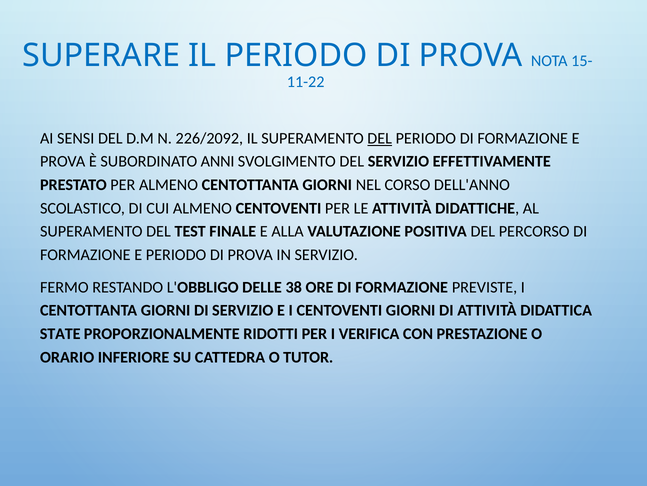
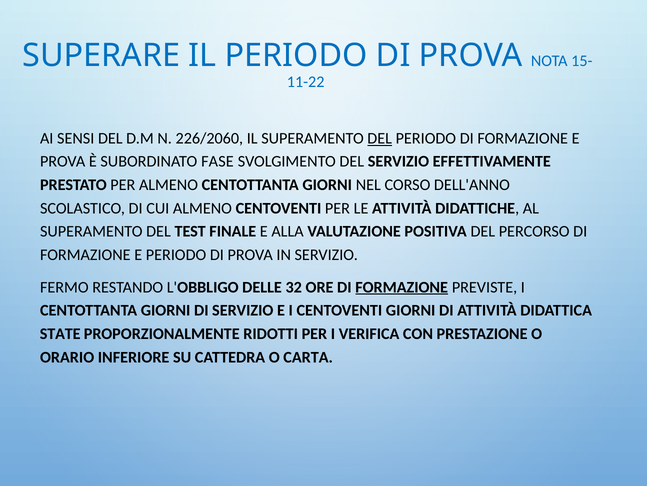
226/2092: 226/2092 -> 226/2060
ANNI: ANNI -> FASE
38: 38 -> 32
FORMAZIONE at (402, 287) underline: none -> present
TUTOR: TUTOR -> CARTA
